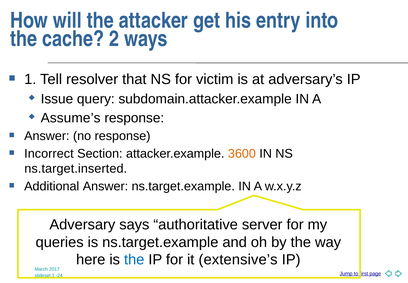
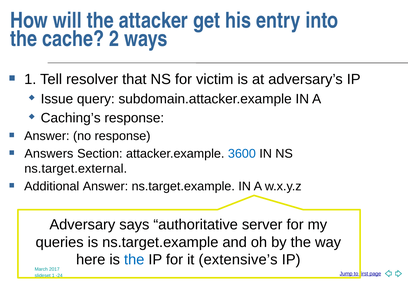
Assume’s: Assume’s -> Caching’s
Incorrect: Incorrect -> Answers
3600 colour: orange -> blue
ns.target.inserted: ns.target.inserted -> ns.target.external
